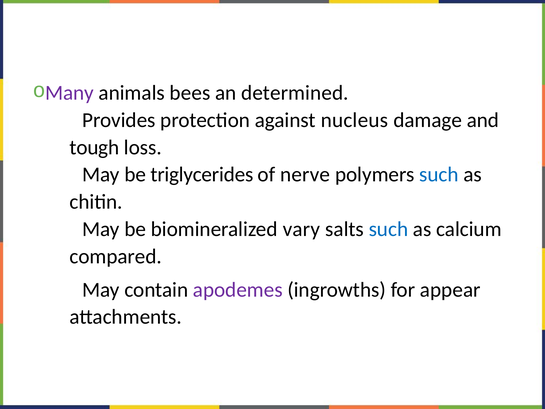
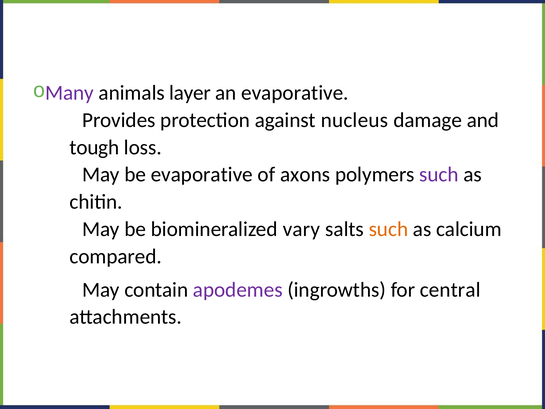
bees: bees -> layer
an determined: determined -> evaporative
be triglycerides: triglycerides -> evaporative
nerve: nerve -> axons
such at (439, 175) colour: blue -> purple
such at (388, 229) colour: blue -> orange
appear: appear -> central
